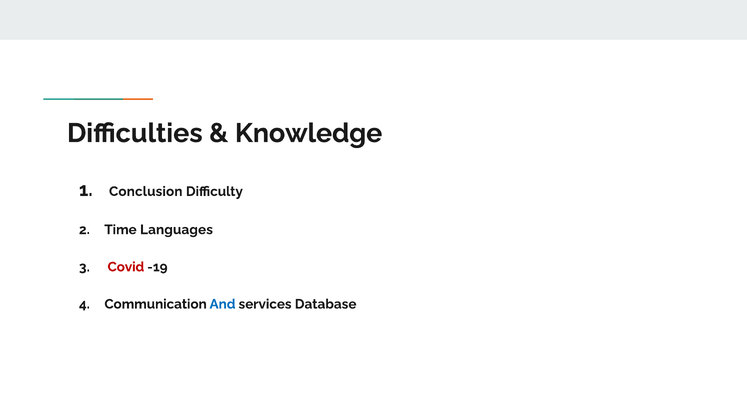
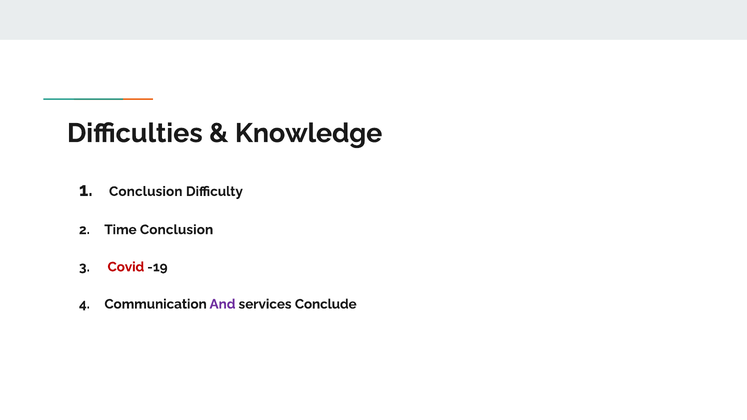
Time Languages: Languages -> Conclusion
And colour: blue -> purple
Database: Database -> Conclude
